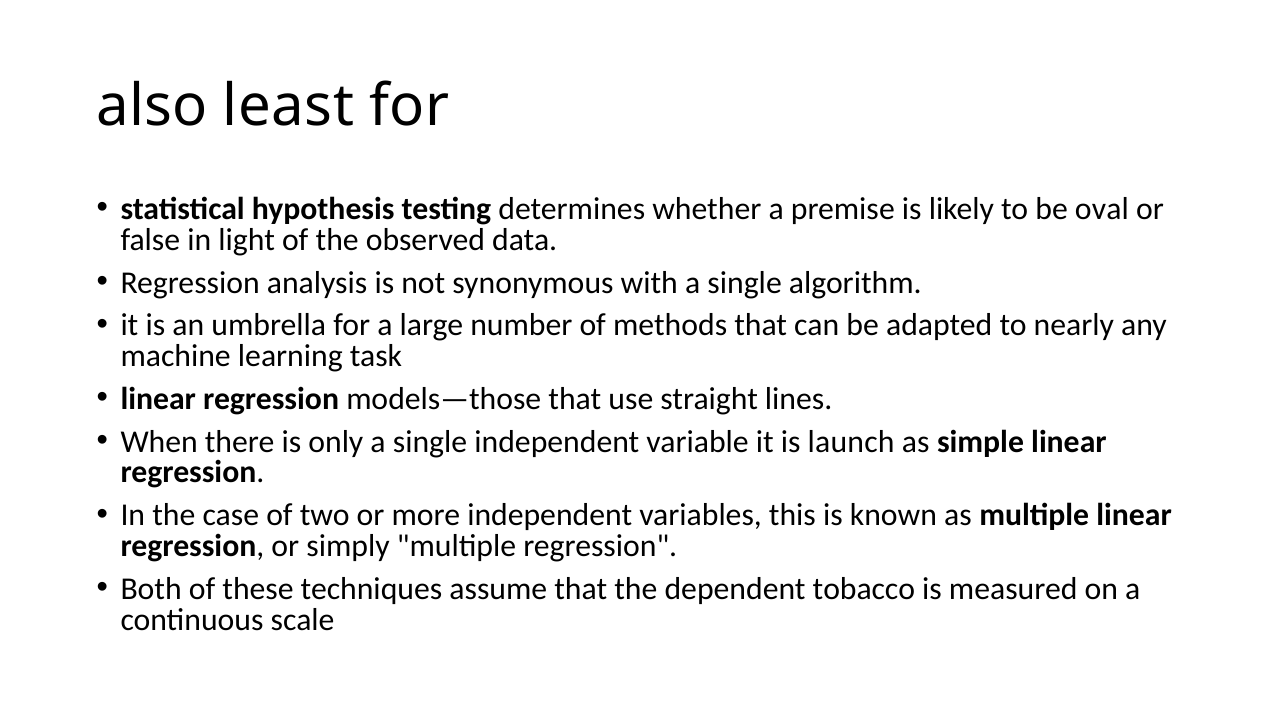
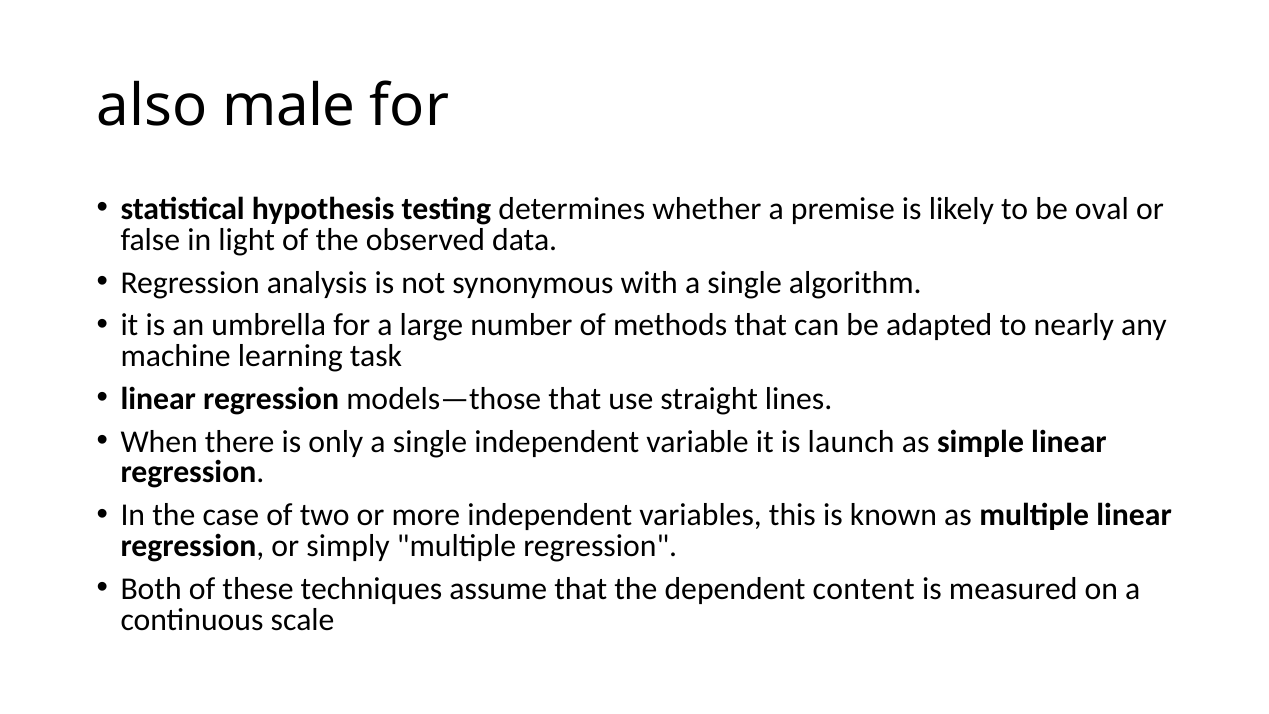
least: least -> male
tobacco: tobacco -> content
